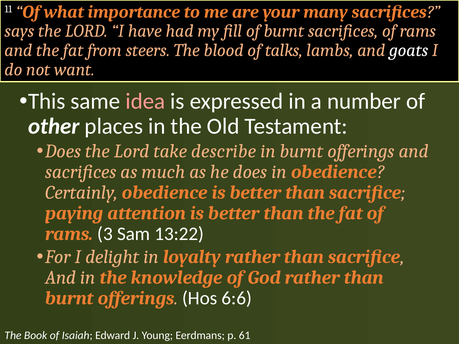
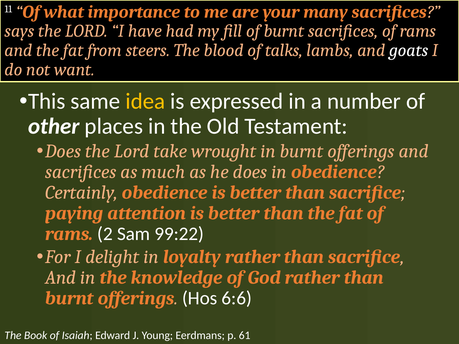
idea colour: pink -> yellow
describe: describe -> wrought
3: 3 -> 2
13:22: 13:22 -> 99:22
